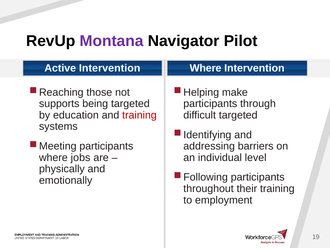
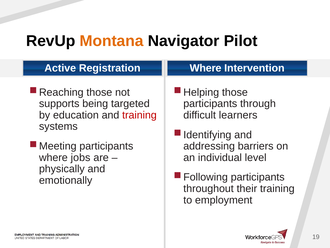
Montana colour: purple -> orange
Active Intervention: Intervention -> Registration
make at (235, 92): make -> those
difficult targeted: targeted -> learners
